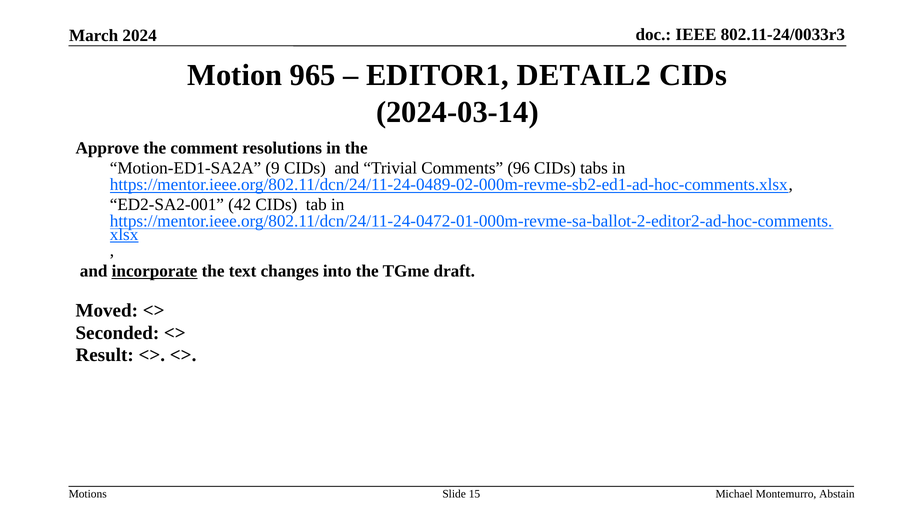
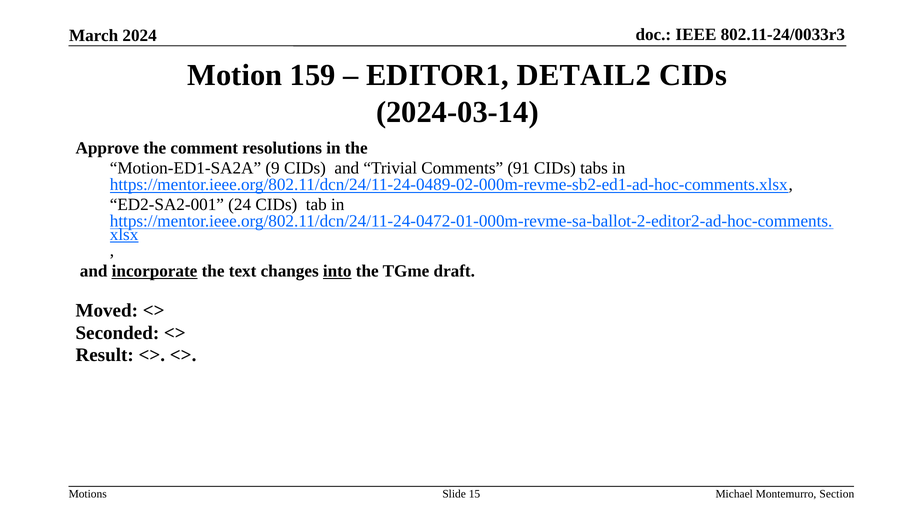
965: 965 -> 159
96: 96 -> 91
42: 42 -> 24
into underline: none -> present
Abstain: Abstain -> Section
